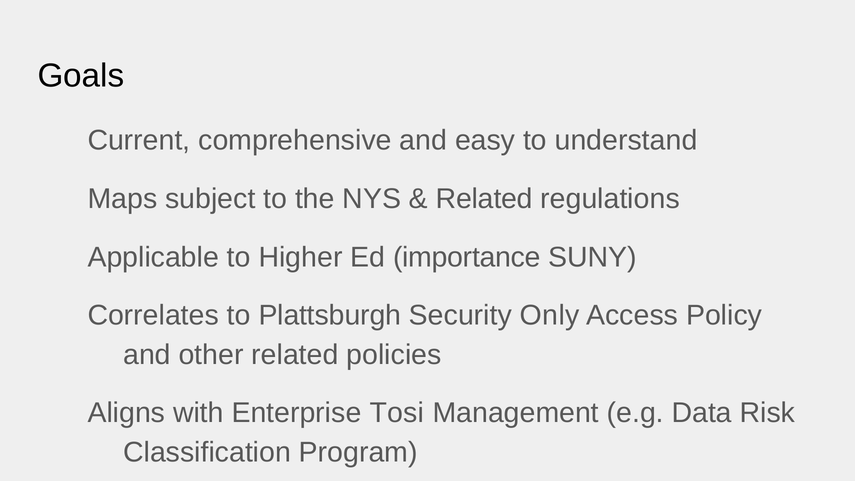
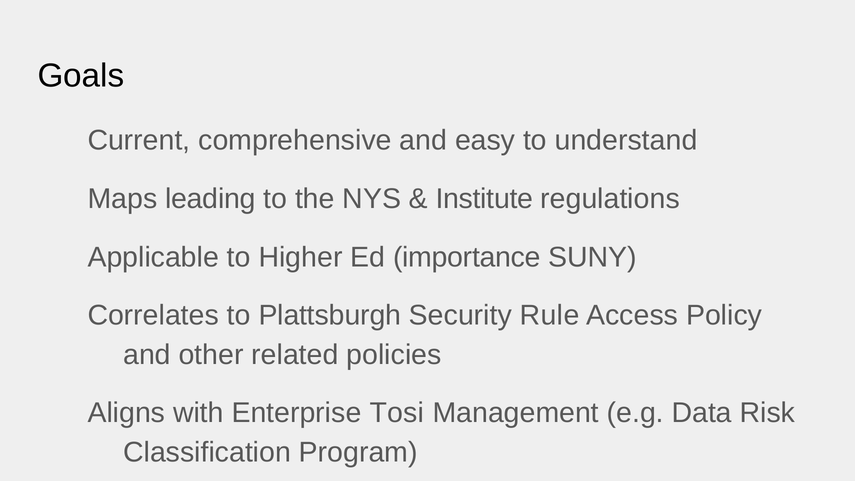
subject: subject -> leading
Related at (484, 199): Related -> Institute
Only: Only -> Rule
